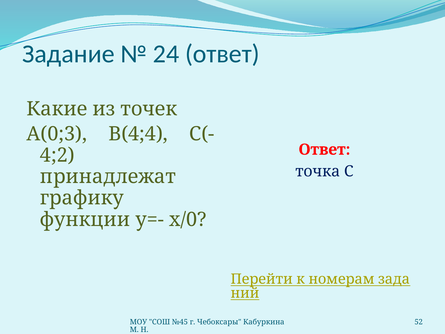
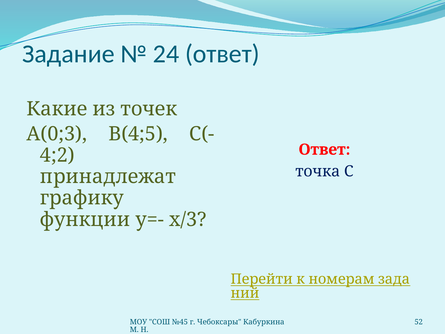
В(4;4: В(4;4 -> В(4;5
х/0: х/0 -> х/3
